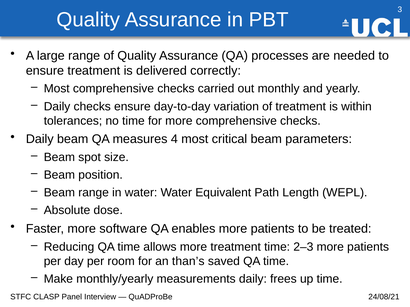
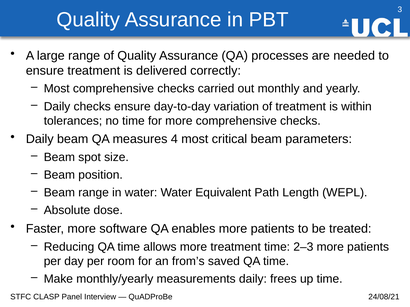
than’s: than’s -> from’s
